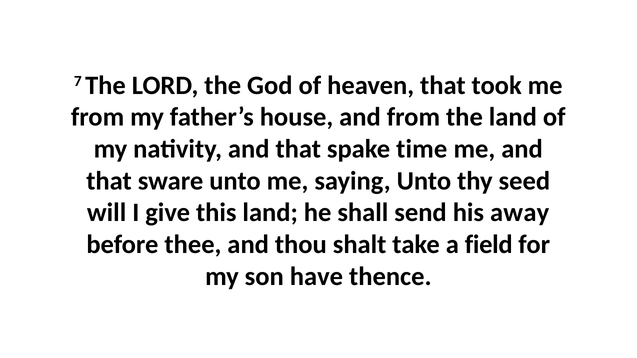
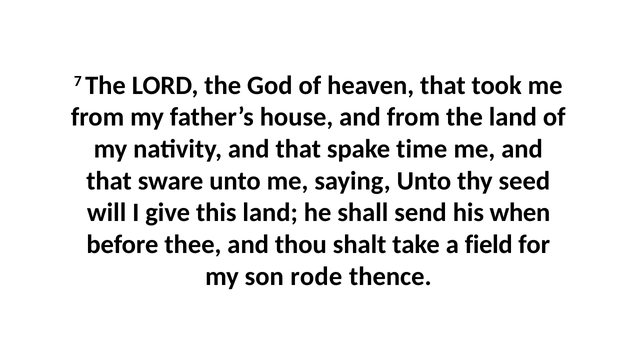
away: away -> when
have: have -> rode
